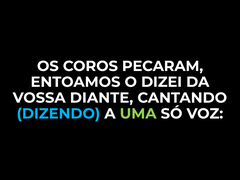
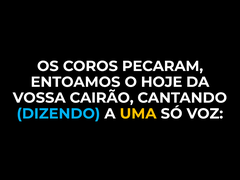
DIZEI: DIZEI -> HOJE
DIANTE: DIANTE -> CAIRÃO
UMA colour: light green -> yellow
